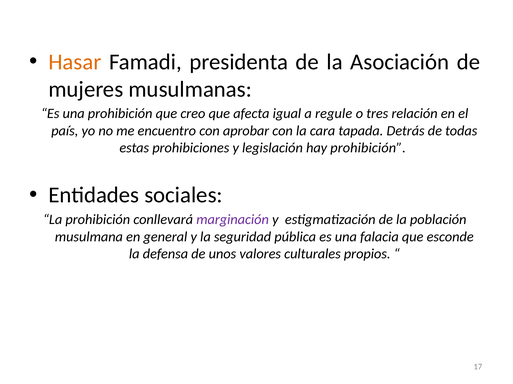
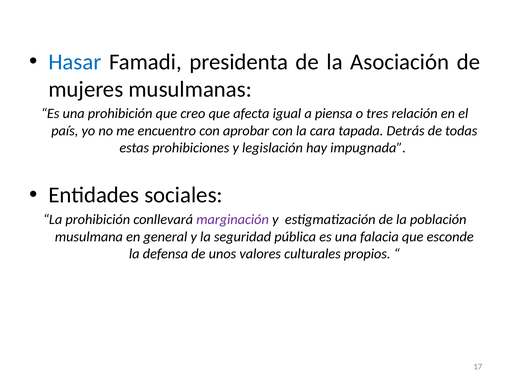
Hasar colour: orange -> blue
regule: regule -> piensa
hay prohibición: prohibición -> impugnada
